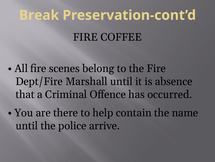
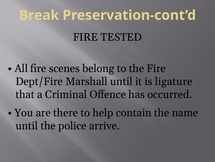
COFFEE: COFFEE -> TESTED
absence: absence -> ligature
